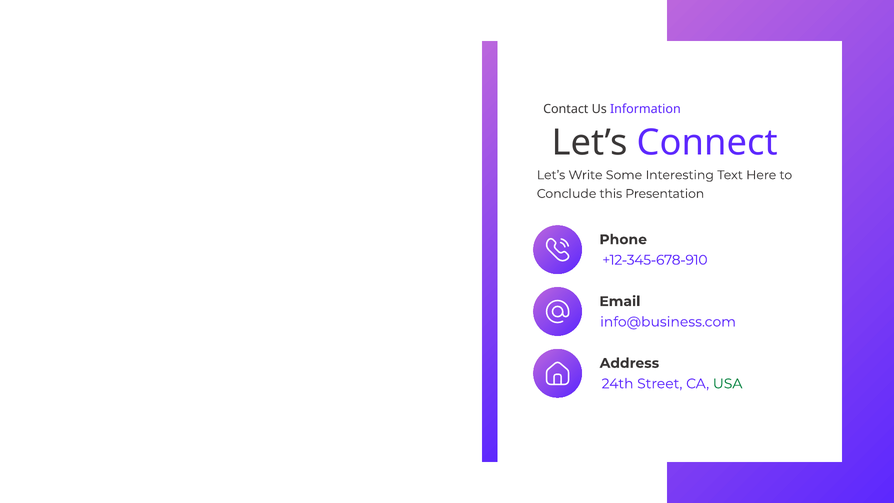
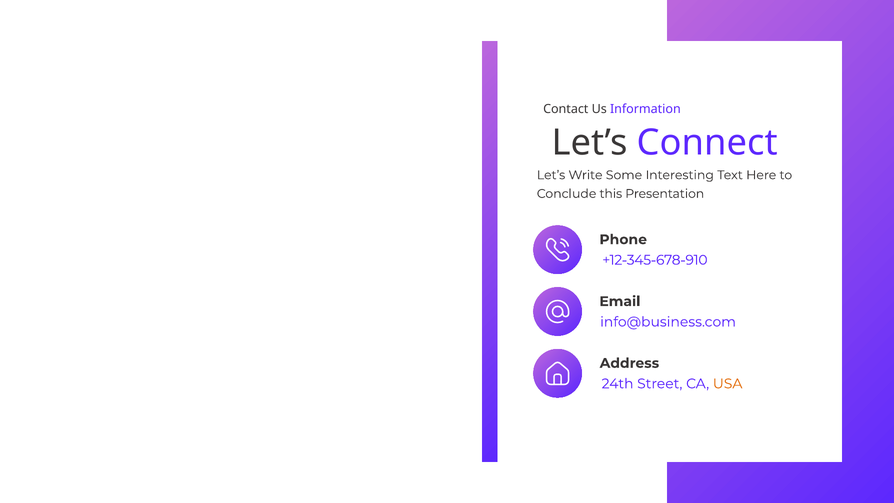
USA colour: green -> orange
